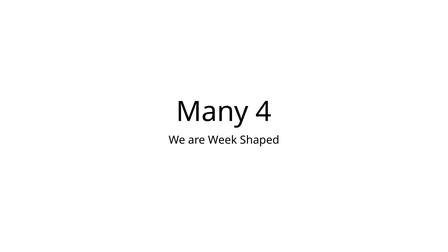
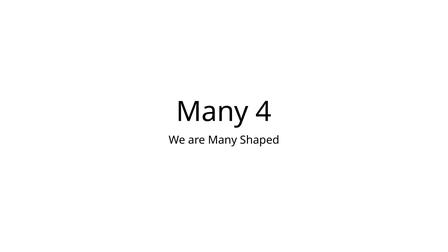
are Week: Week -> Many
